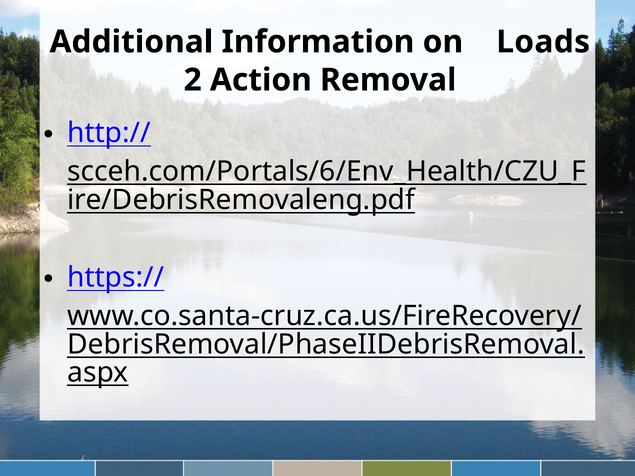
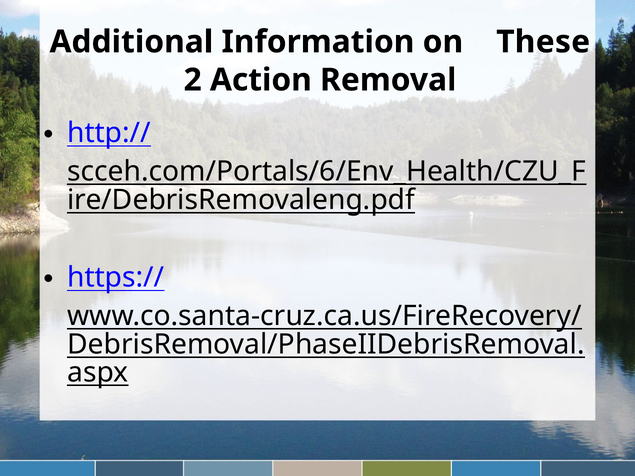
Loads: Loads -> These
